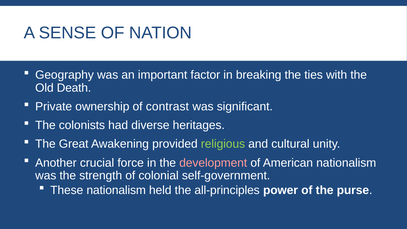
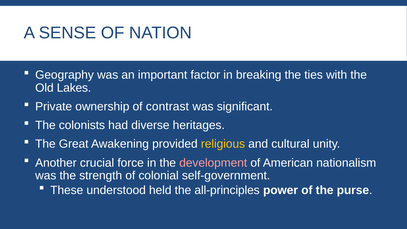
Death: Death -> Lakes
religious colour: light green -> yellow
These nationalism: nationalism -> understood
